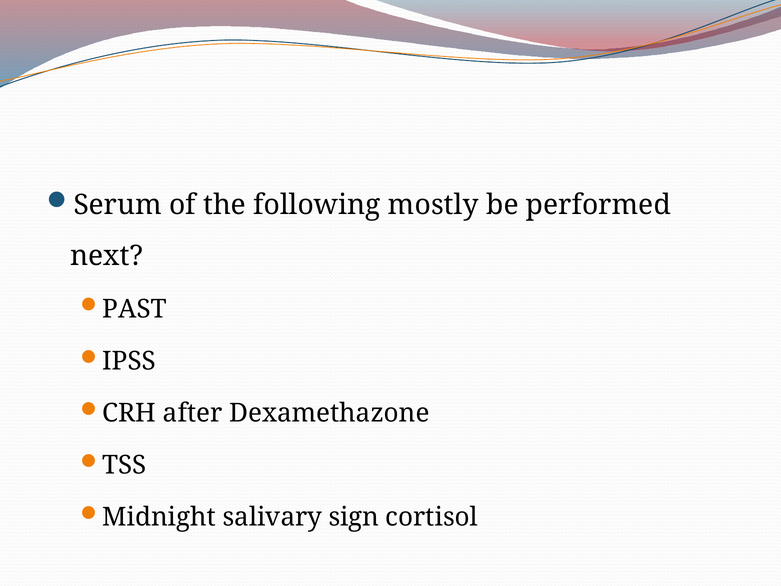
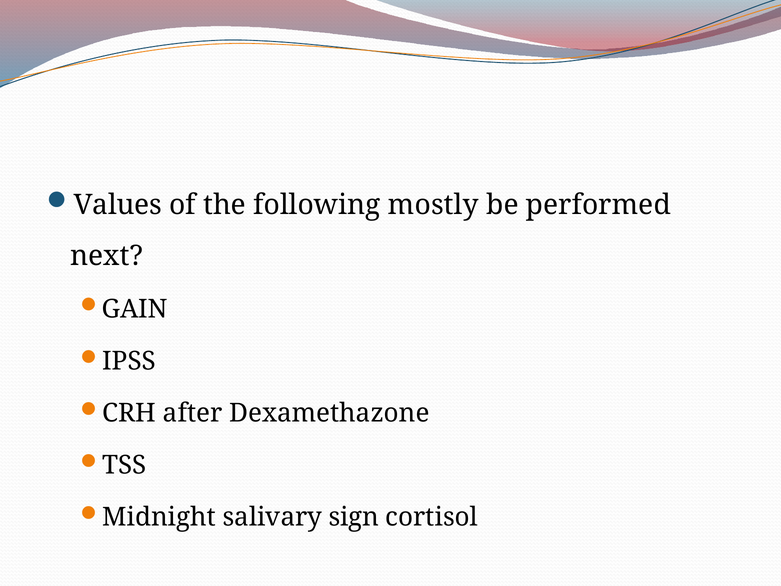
Serum: Serum -> Values
PAST: PAST -> GAIN
